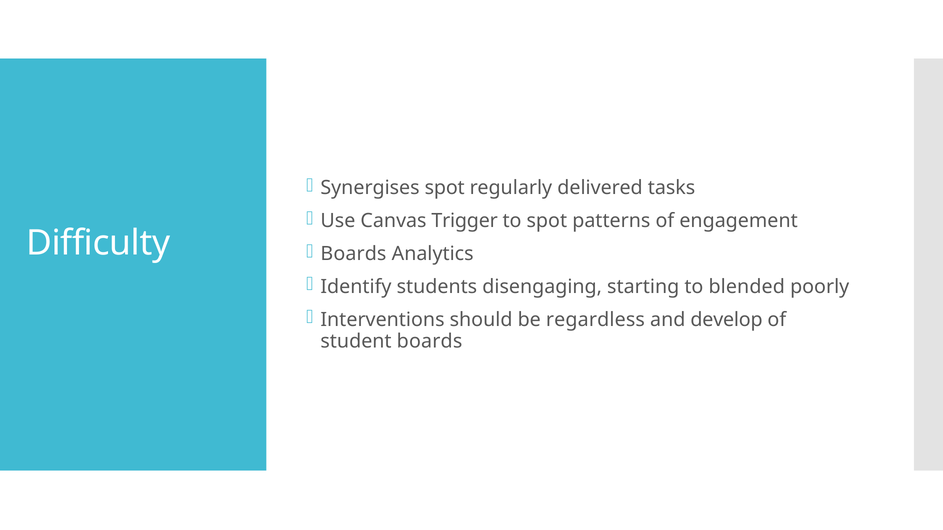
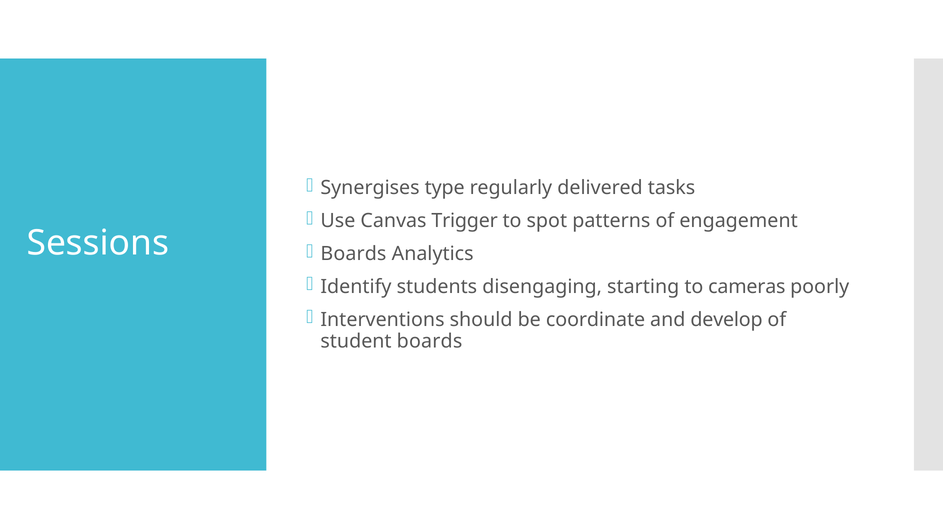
Synergises spot: spot -> type
Difficulty: Difficulty -> Sessions
blended: blended -> cameras
regardless: regardless -> coordinate
